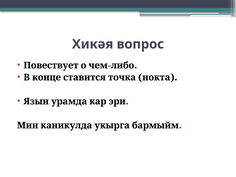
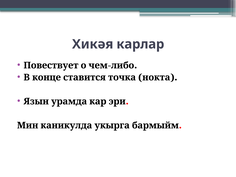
вопрос: вопрос -> карлар
